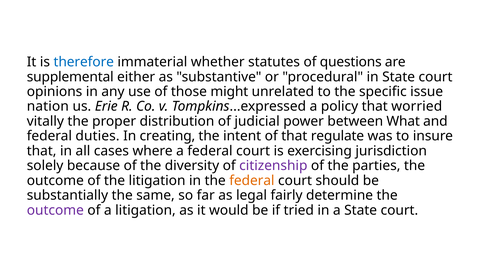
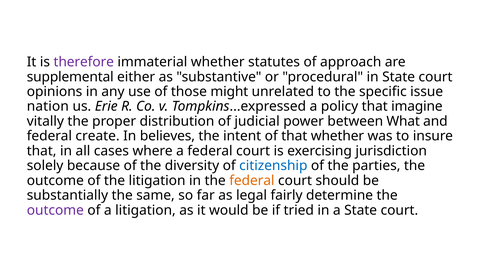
therefore colour: blue -> purple
questions: questions -> approach
worried: worried -> imagine
duties: duties -> create
creating: creating -> believes
that regulate: regulate -> whether
citizenship colour: purple -> blue
